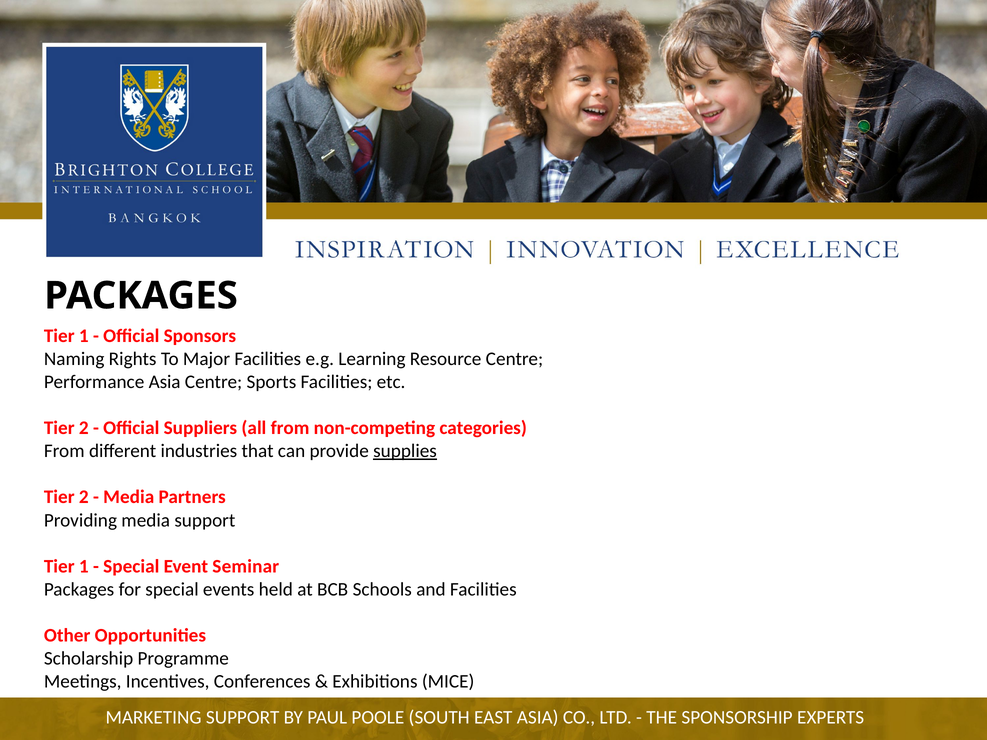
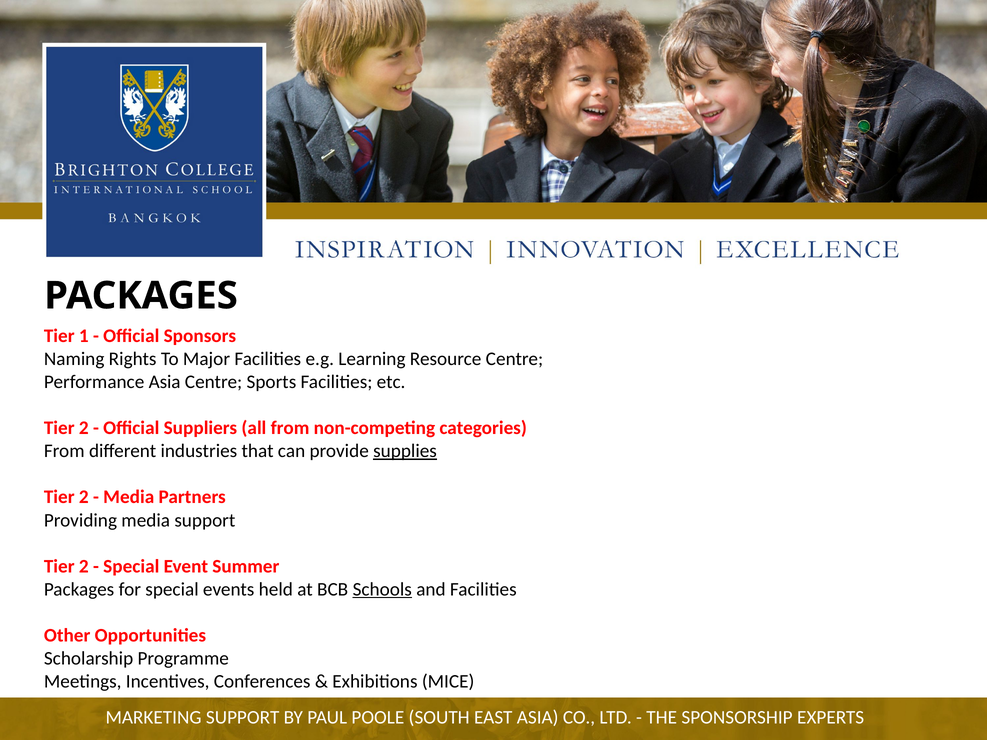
1 at (84, 566): 1 -> 2
Seminar: Seminar -> Summer
Schools underline: none -> present
